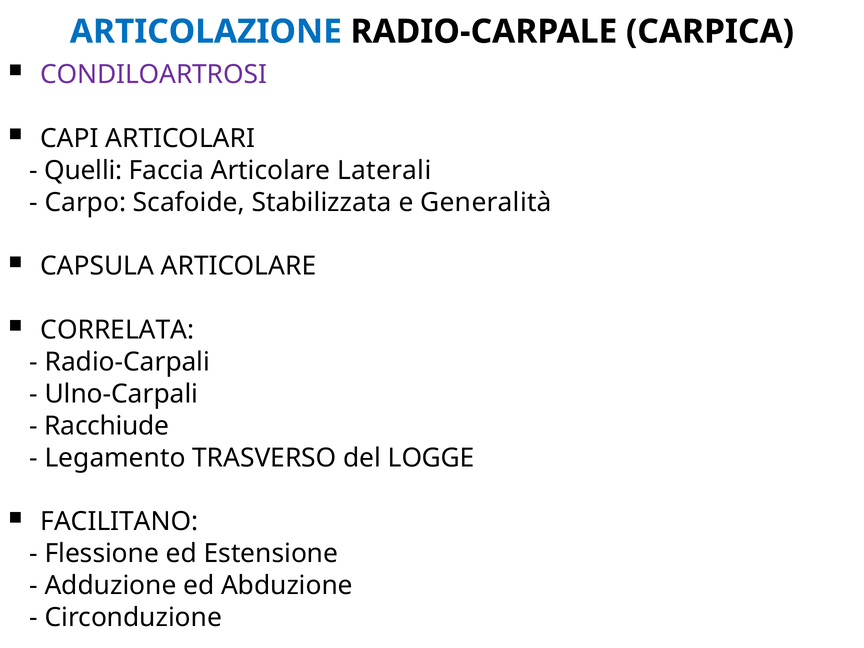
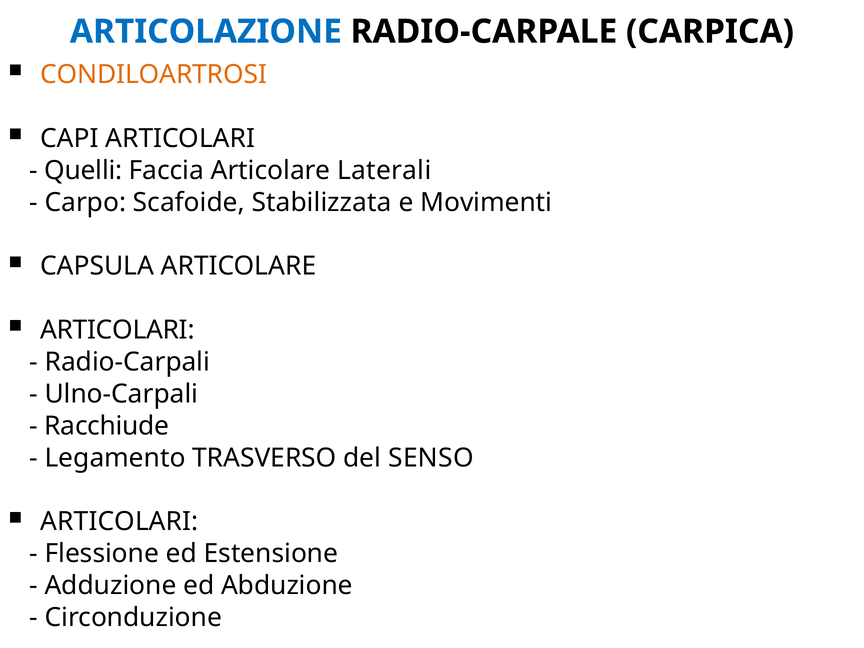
CONDILOARTROSI colour: purple -> orange
Generalità: Generalità -> Movimenti
CORRELATA at (117, 330): CORRELATA -> ARTICOLARI
LOGGE: LOGGE -> SENSO
FACILITANO at (120, 522): FACILITANO -> ARTICOLARI
